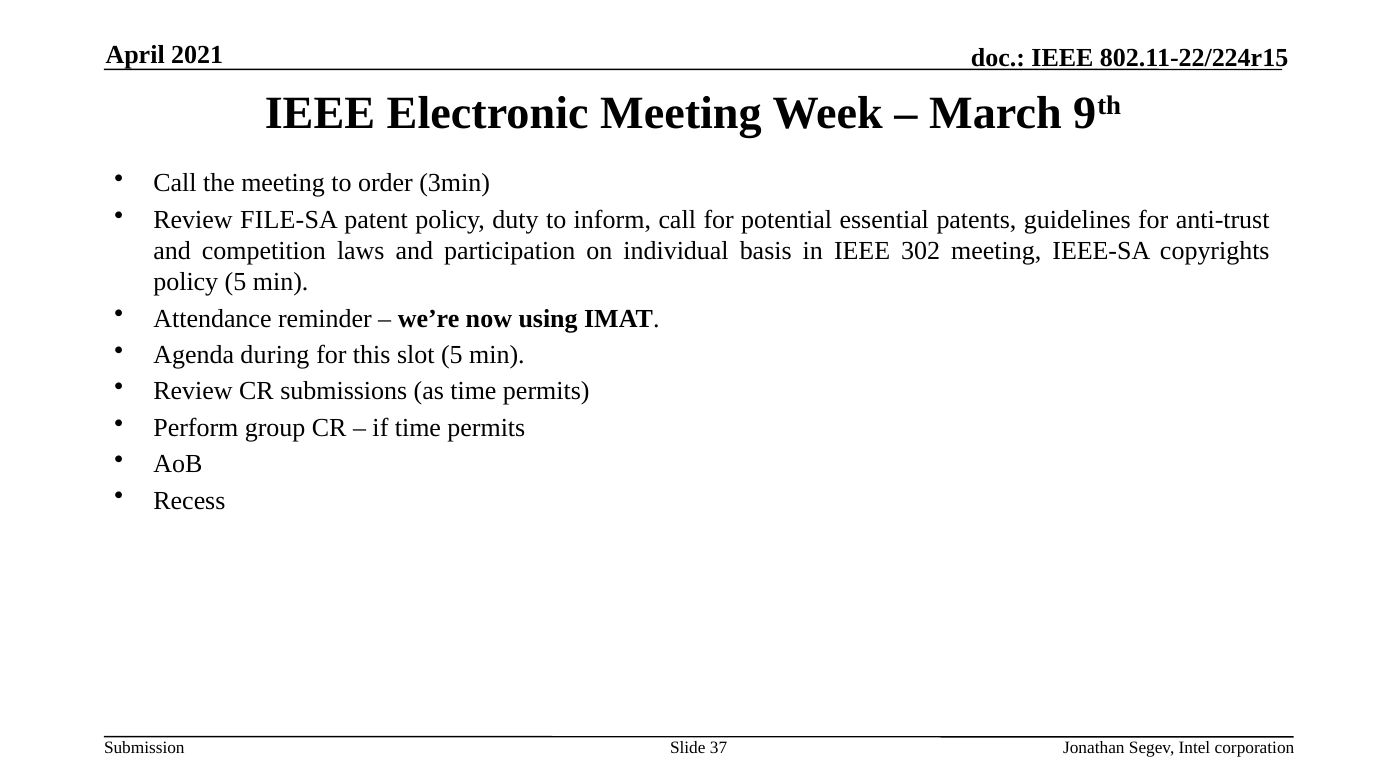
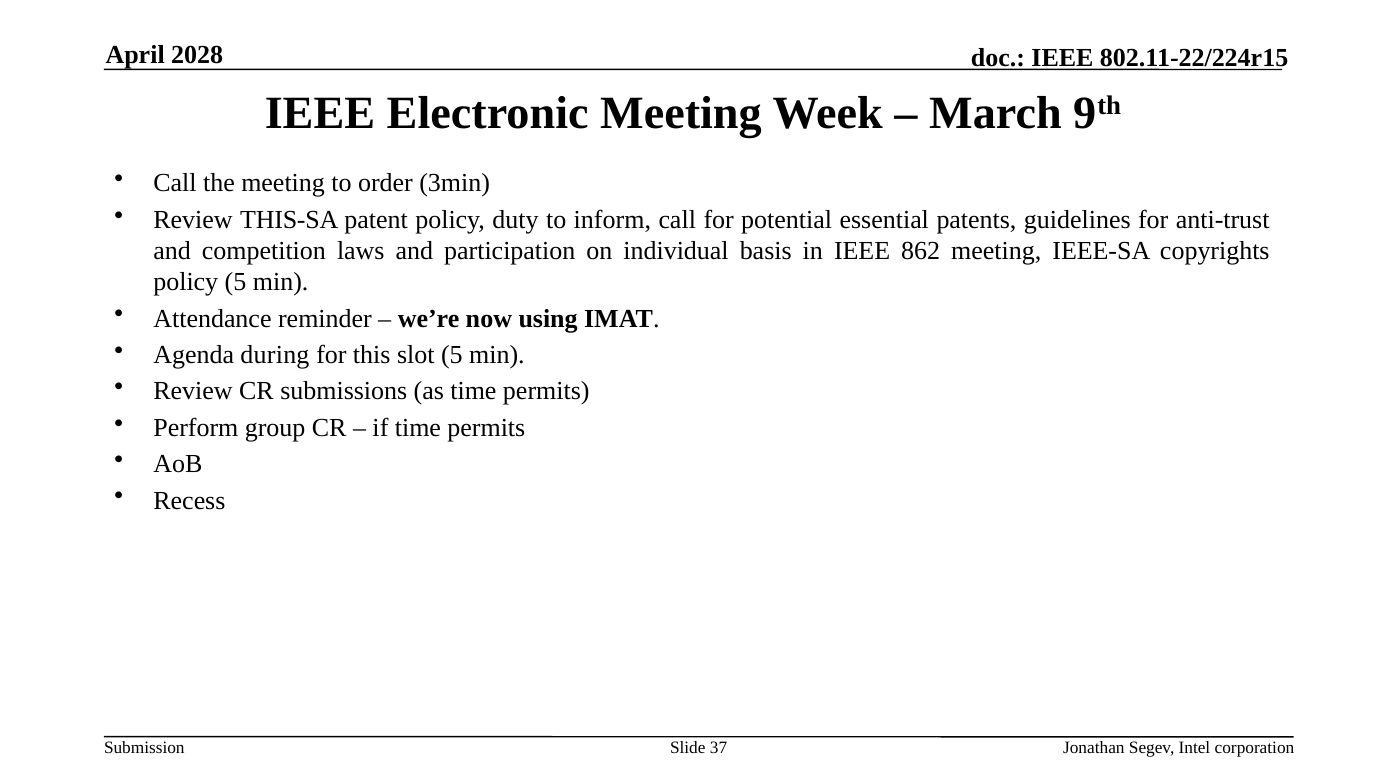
2021: 2021 -> 2028
FILE-SA: FILE-SA -> THIS-SA
302: 302 -> 862
